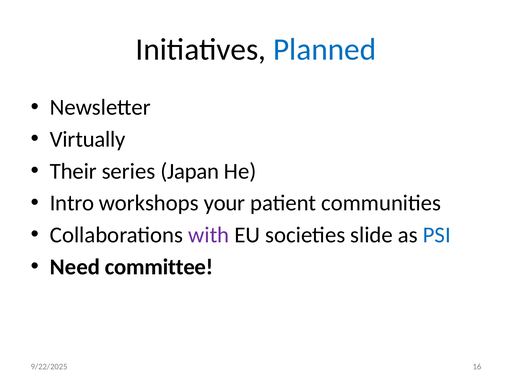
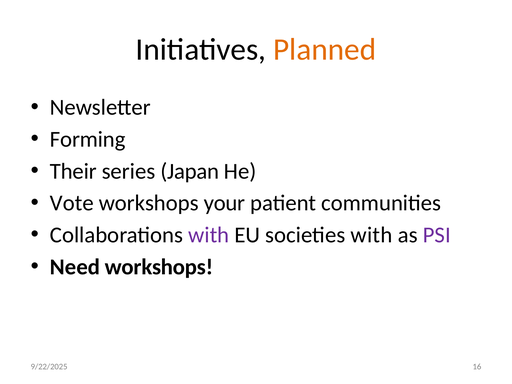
Planned colour: blue -> orange
Virtually: Virtually -> Forming
Intro: Intro -> Vote
societies slide: slide -> with
PSI colour: blue -> purple
Need committee: committee -> workshops
